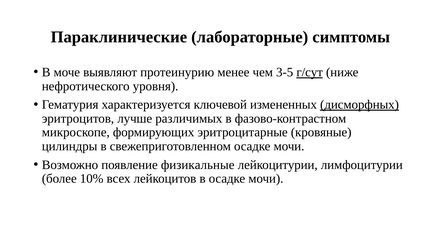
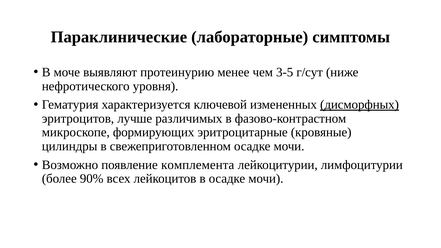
г/сут underline: present -> none
физикальные: физикальные -> комплемента
10%: 10% -> 90%
